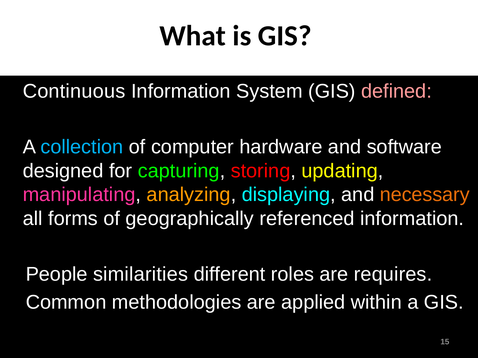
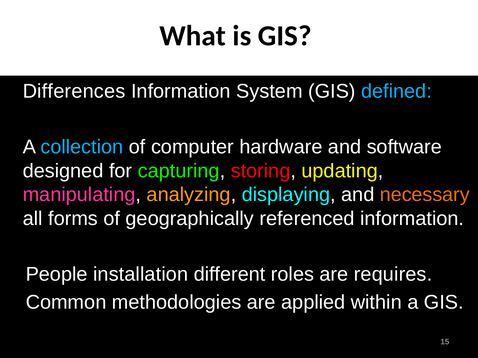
Continuous: Continuous -> Differences
defined colour: pink -> light blue
similarities: similarities -> installation
